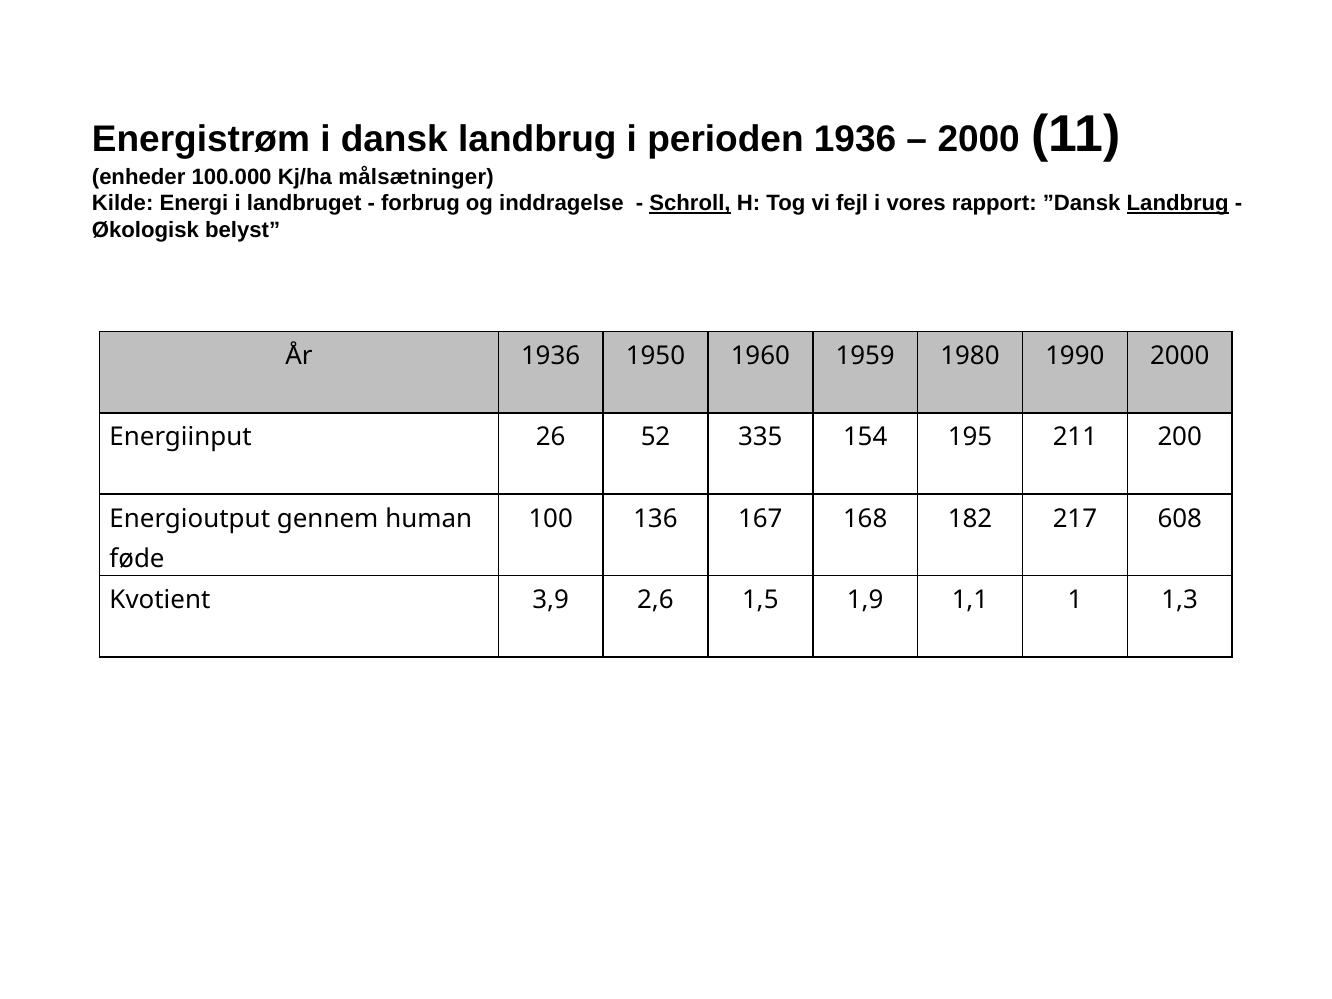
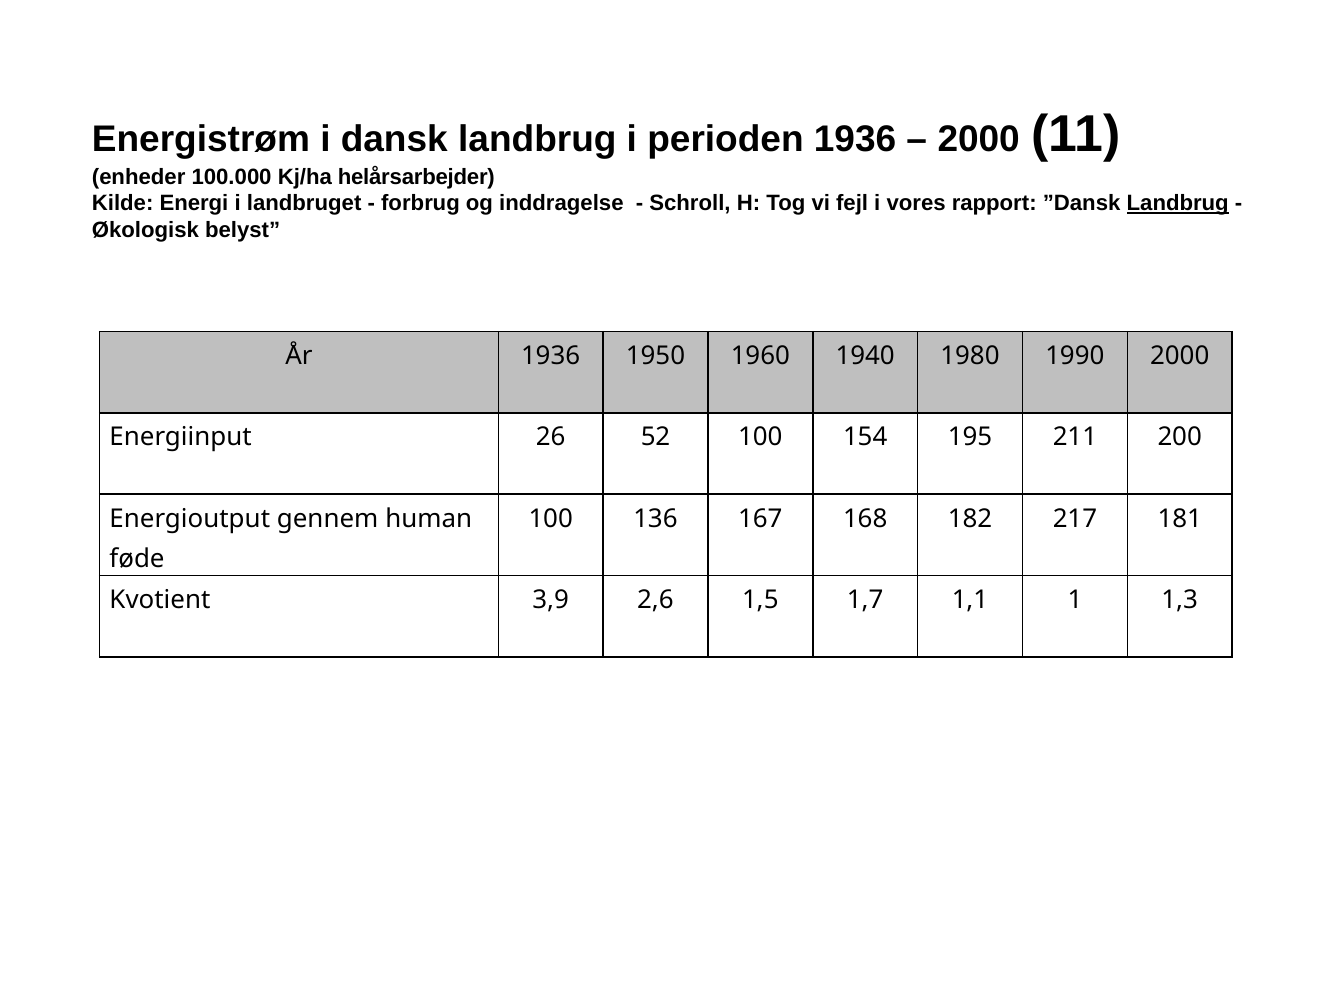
målsætninger: målsætninger -> helårsarbejder
Schroll underline: present -> none
1959: 1959 -> 1940
52 335: 335 -> 100
608: 608 -> 181
1,9: 1,9 -> 1,7
